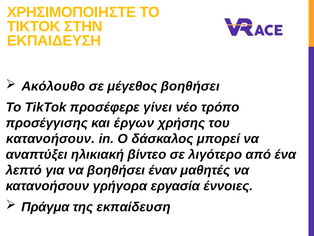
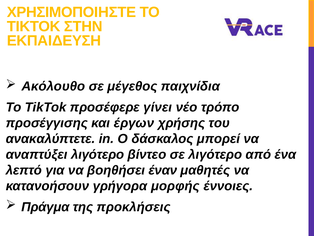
μέγεθος βοηθήσει: βοηθήσει -> παιχνίδια
κατανοήσουν at (50, 138): κατανοήσουν -> ανακαλύπτετε
αναπτύξει ηλικιακή: ηλικιακή -> λιγότερο
εργασία: εργασία -> μορφής
εκπαίδευση: εκπαίδευση -> προκλήσεις
